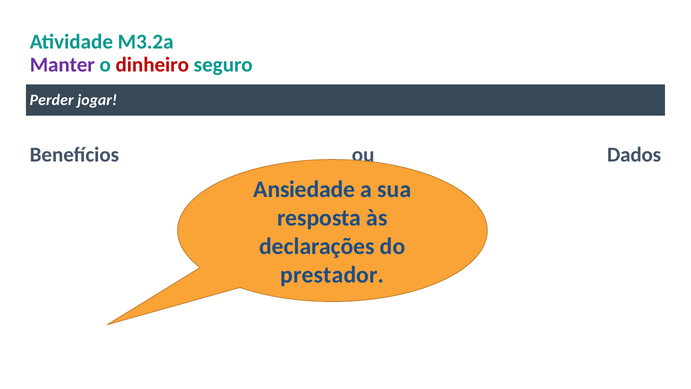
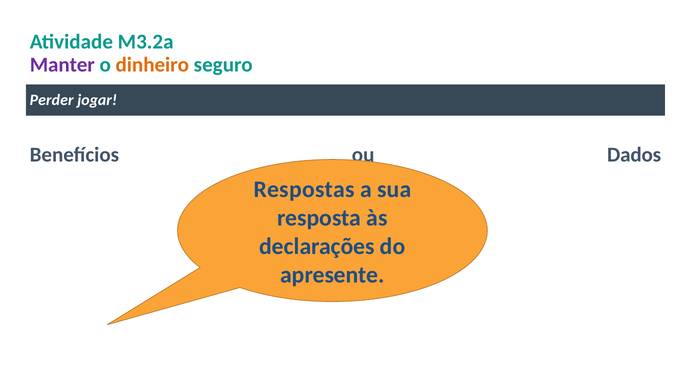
dinheiro colour: red -> orange
Ansiedade: Ansiedade -> Respostas
prestador: prestador -> apresente
